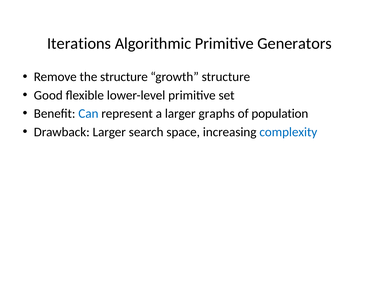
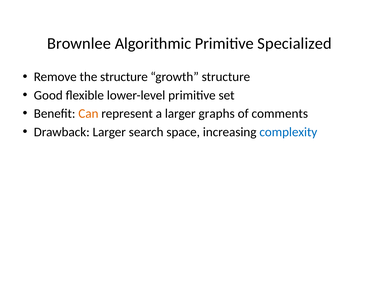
Iterations: Iterations -> Brownlee
Generators: Generators -> Specialized
Can colour: blue -> orange
population: population -> comments
